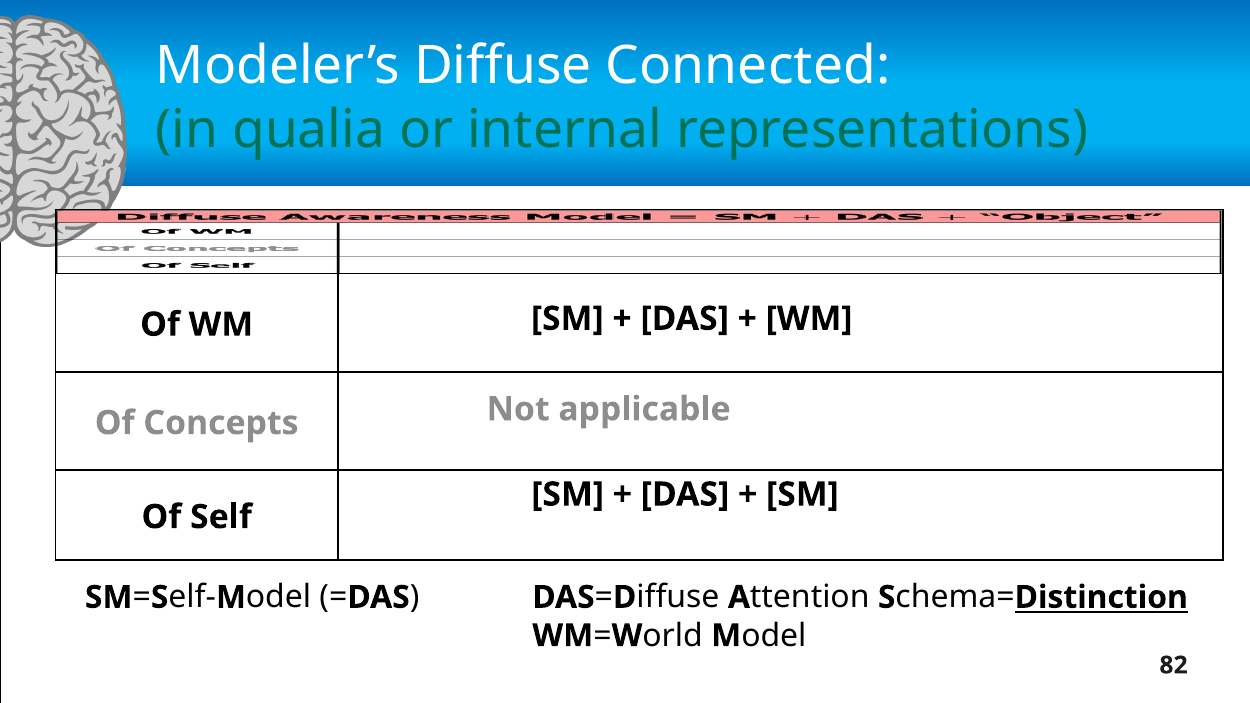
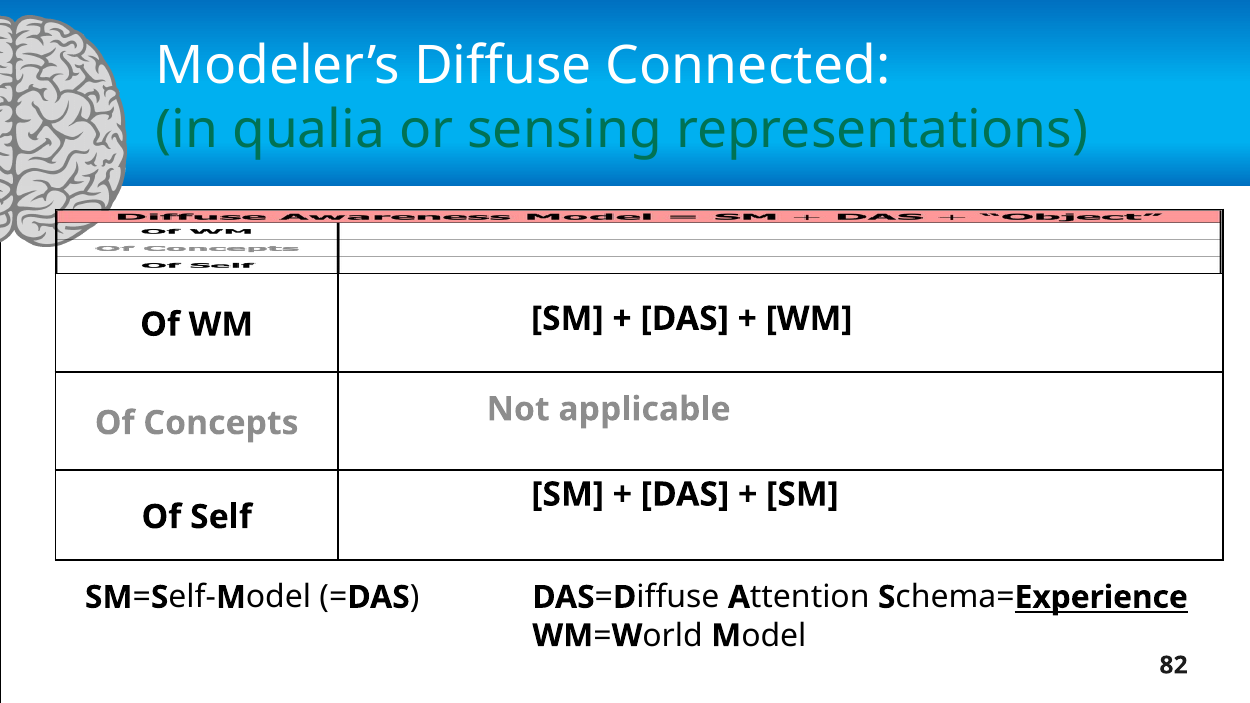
internal: internal -> sensing
Distinction: Distinction -> Experience
